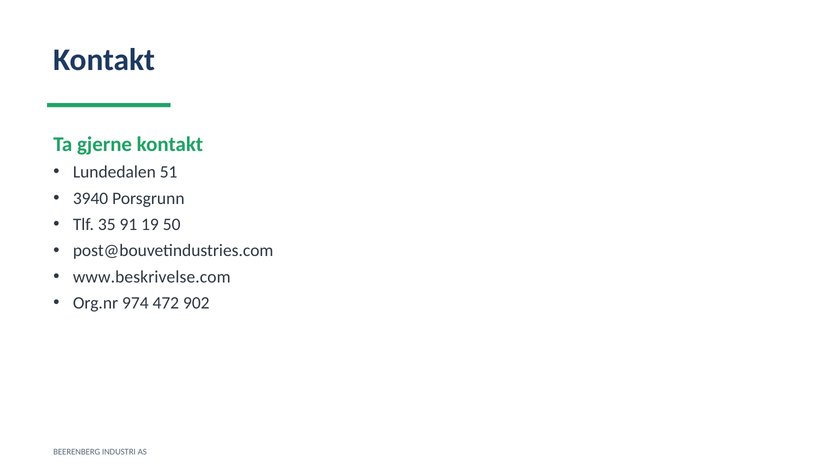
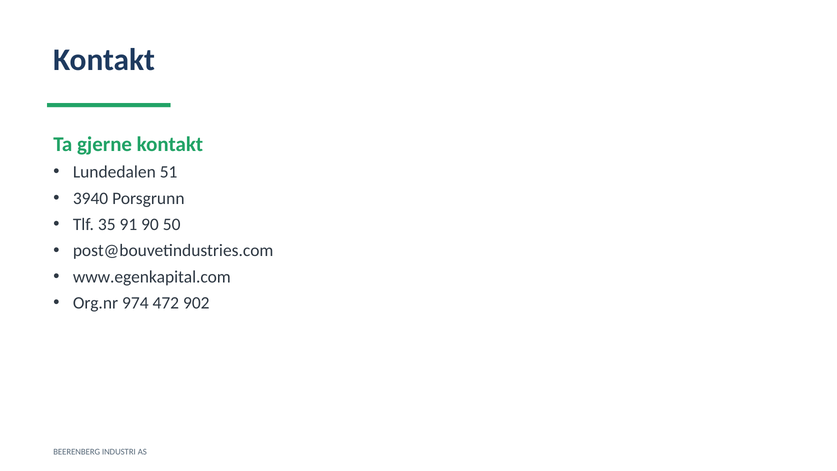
19: 19 -> 90
www.beskrivelse.com: www.beskrivelse.com -> www.egenkapital.com
